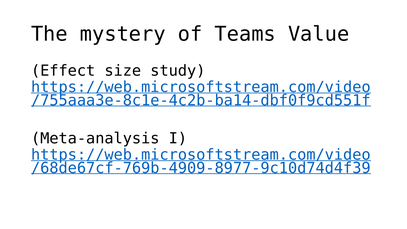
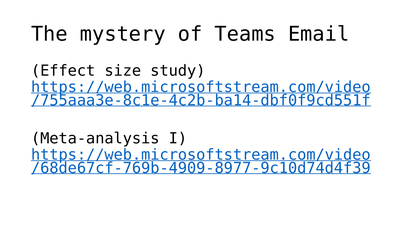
Value: Value -> Email
